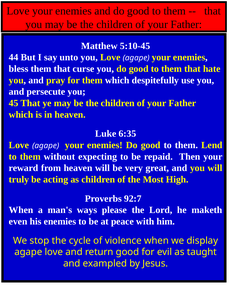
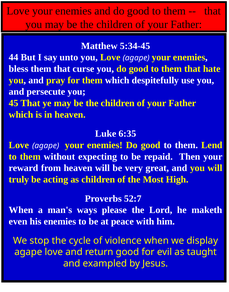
5:10-45: 5:10-45 -> 5:34-45
92:7: 92:7 -> 52:7
